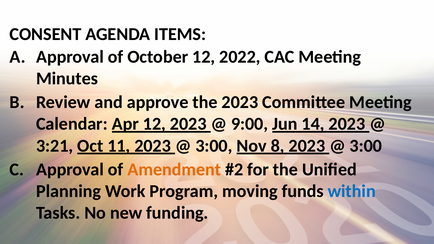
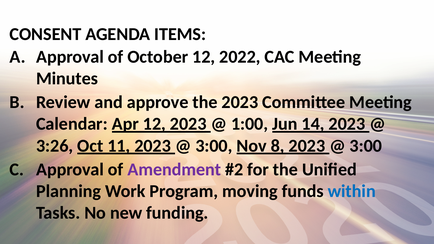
9:00: 9:00 -> 1:00
3:21: 3:21 -> 3:26
Amendment colour: orange -> purple
